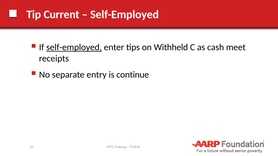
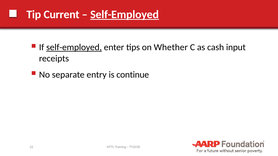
Self-Employed at (125, 14) underline: none -> present
Withheld: Withheld -> Whether
meet: meet -> input
